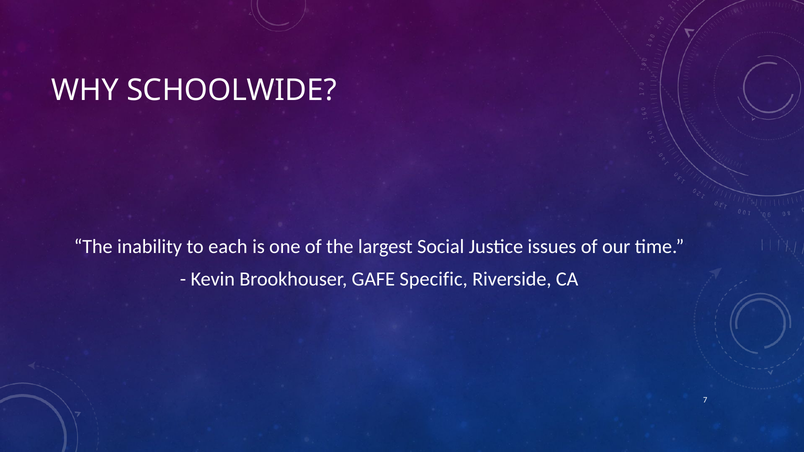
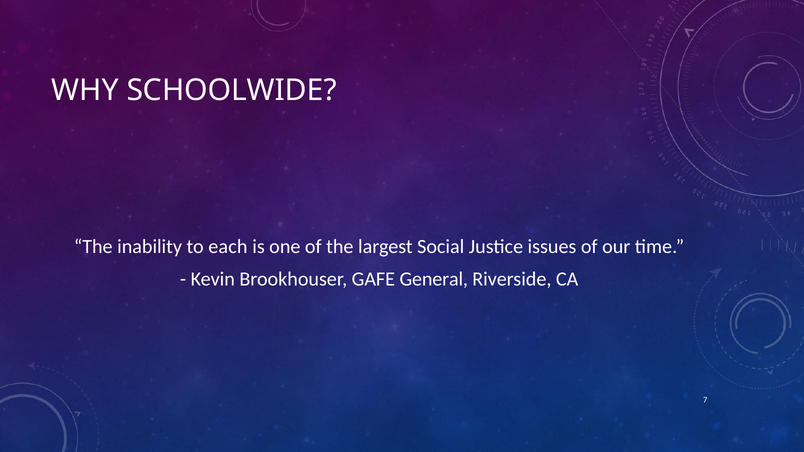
Specific: Specific -> General
